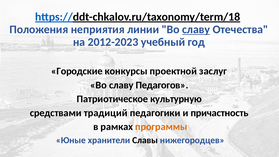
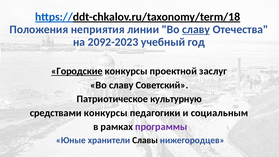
2012-2023: 2012-2023 -> 2092-2023
Городские underline: none -> present
Педагогов: Педагогов -> Советский
средствами традиций: традиций -> конкурсы
причастность: причастность -> социальным
программы colour: orange -> purple
